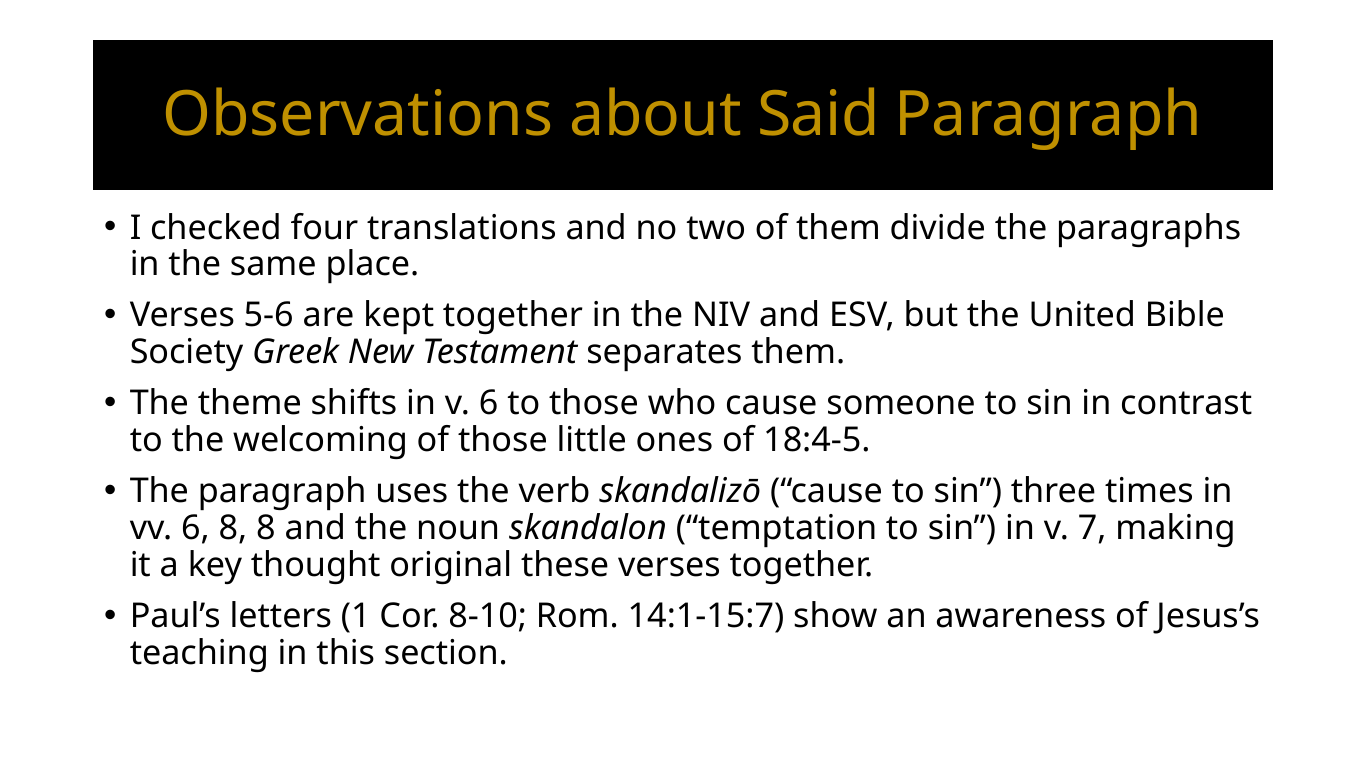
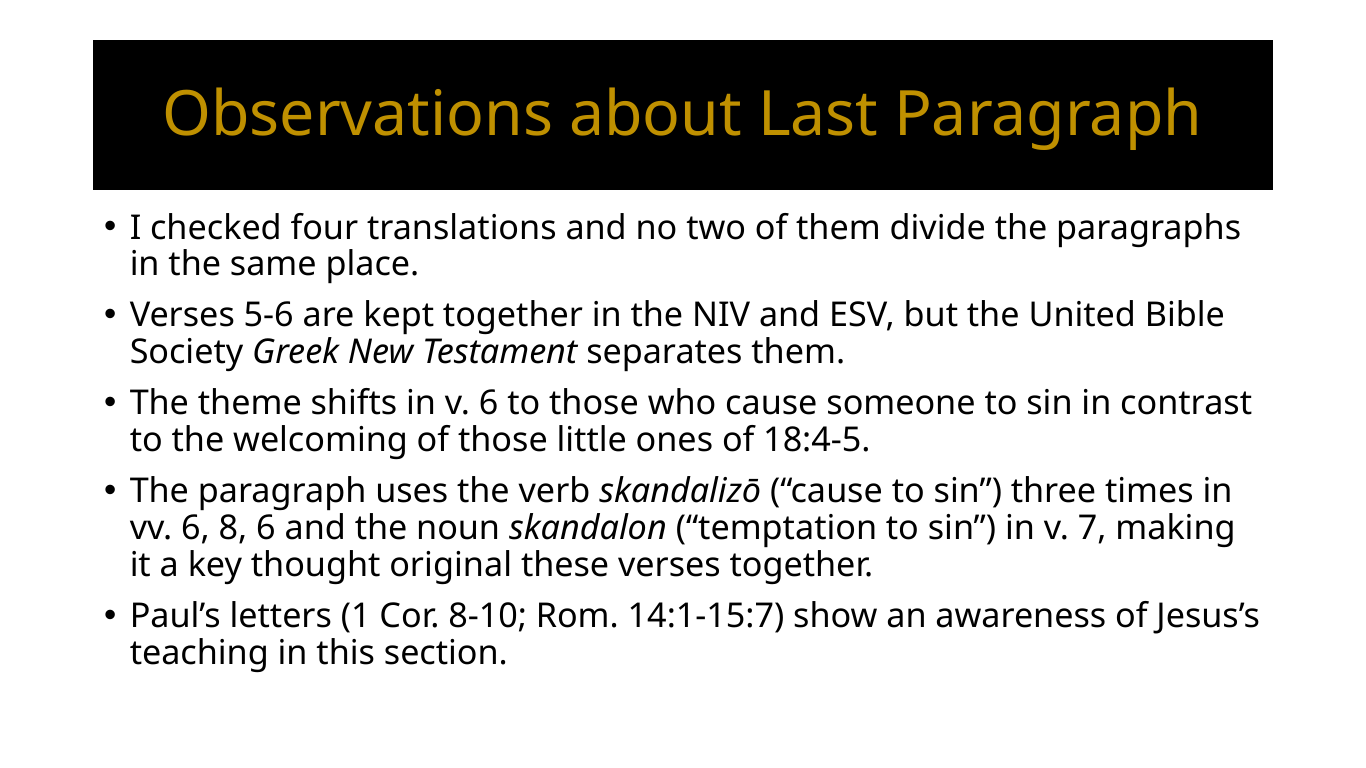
Said: Said -> Last
8 8: 8 -> 6
